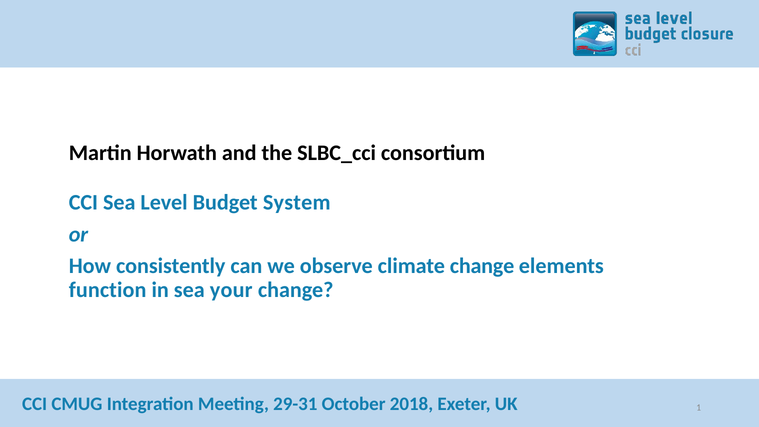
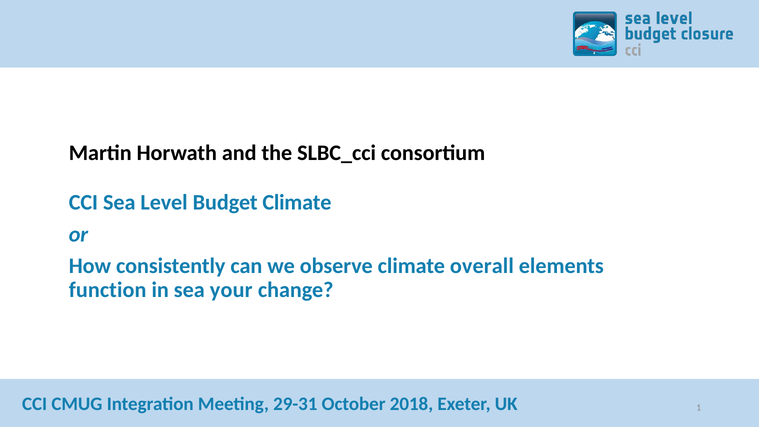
Budget System: System -> Climate
climate change: change -> overall
